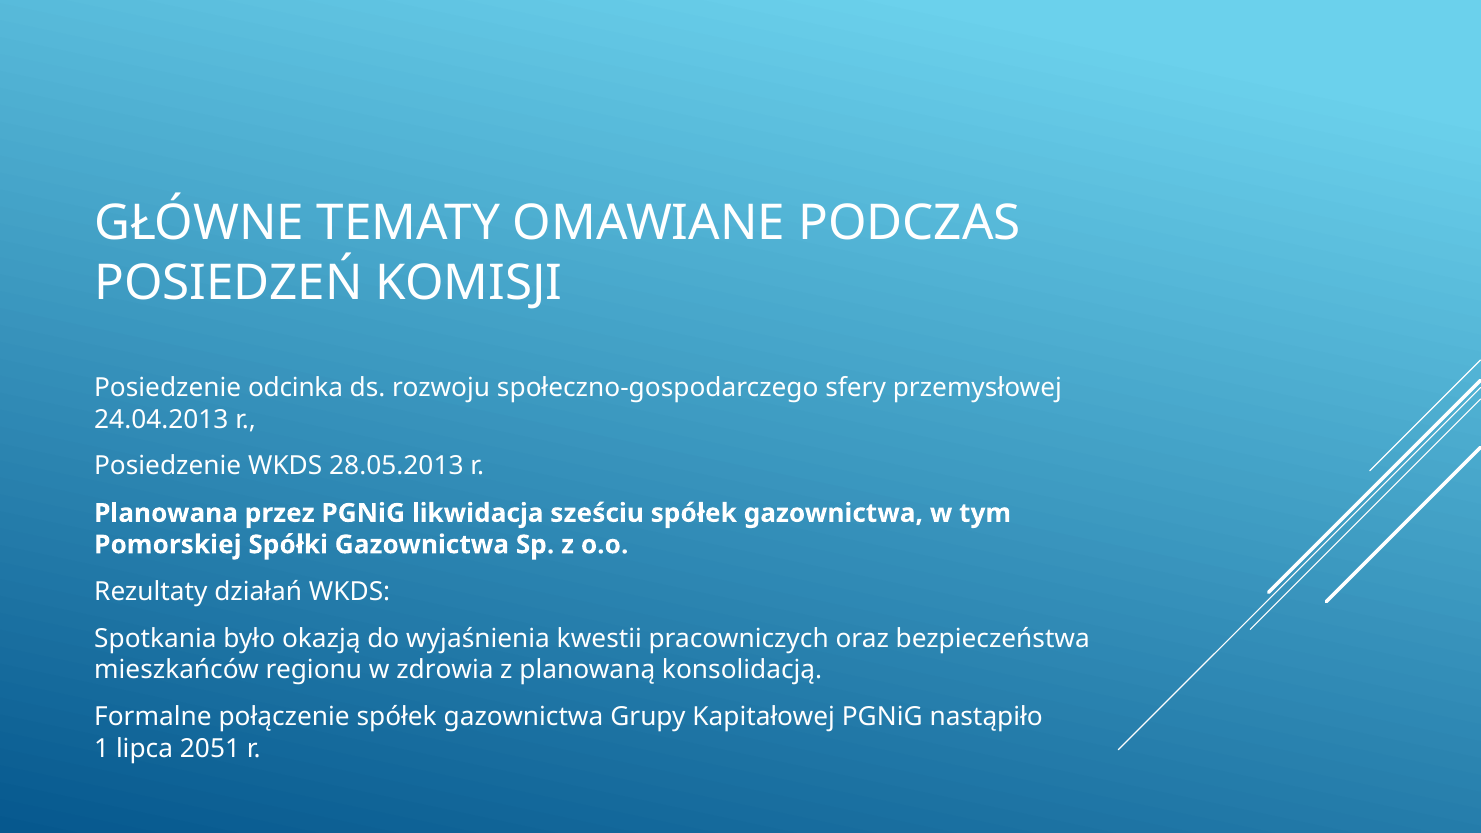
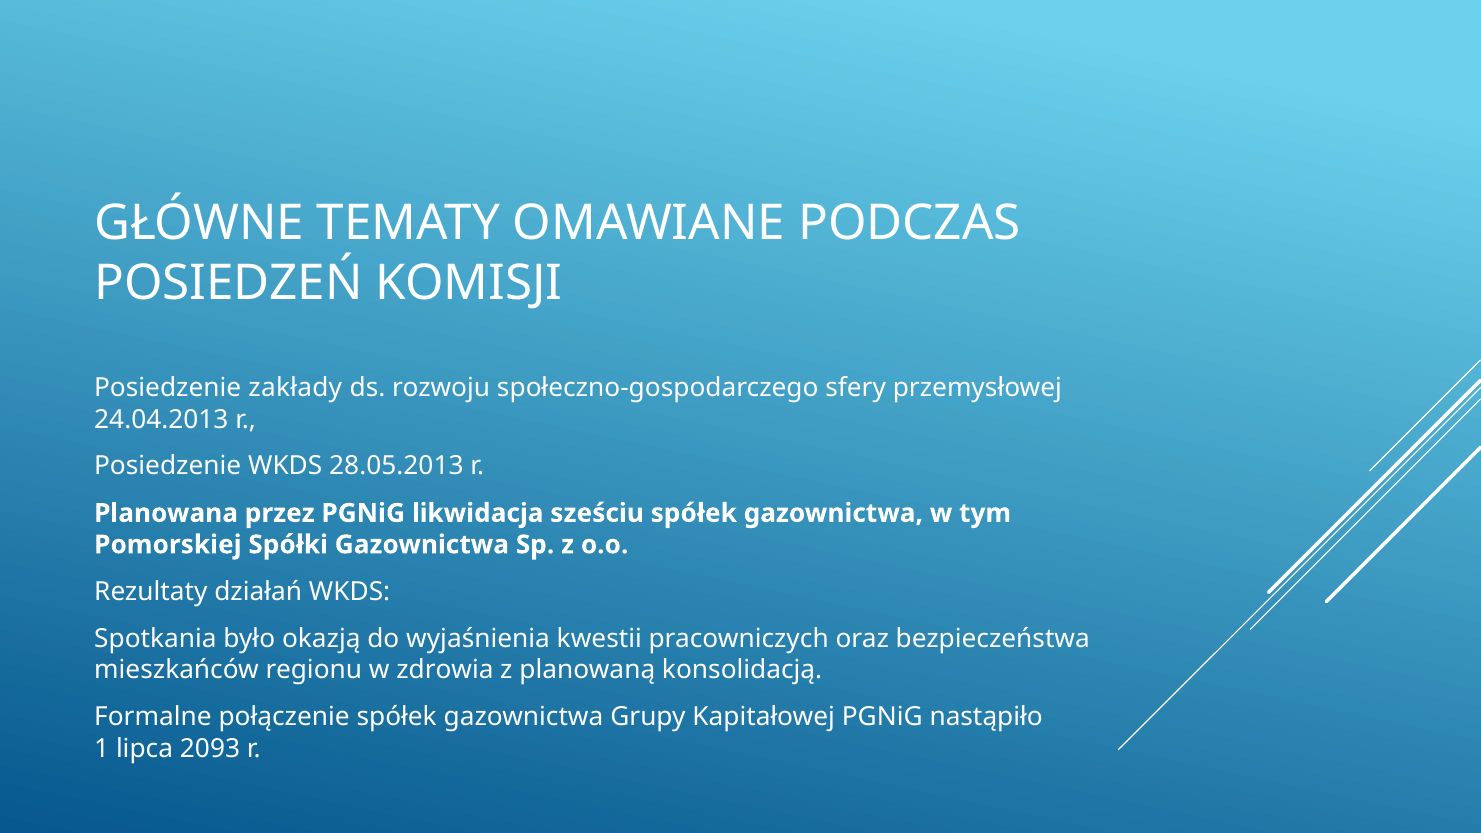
odcinka: odcinka -> zakłady
2051: 2051 -> 2093
